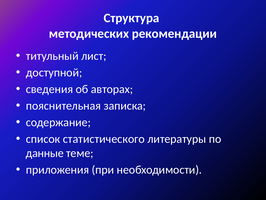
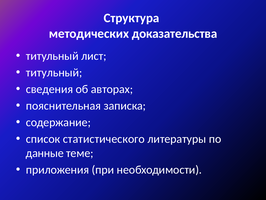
рекомендации: рекомендации -> доказательства
доступной at (54, 72): доступной -> титульный
